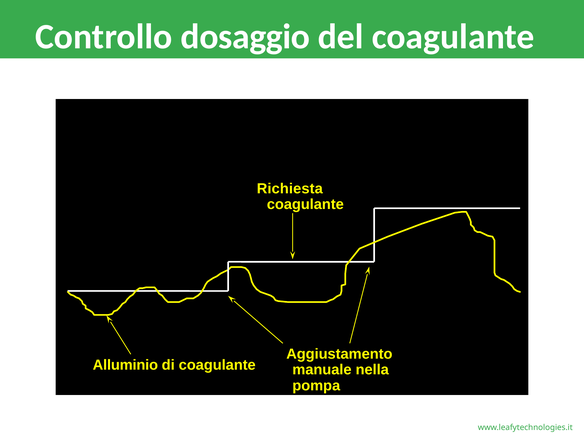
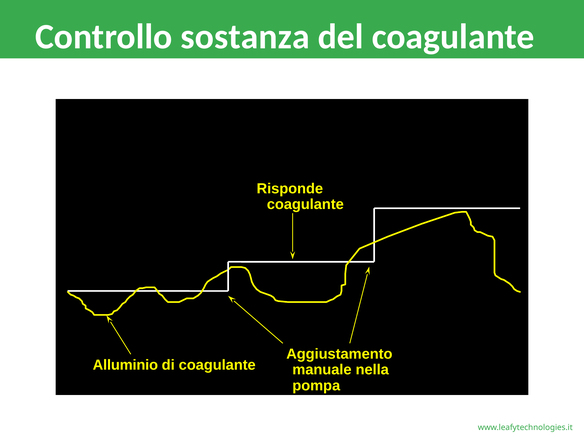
dosaggio: dosaggio -> sostanza
Richiesta: Richiesta -> Risponde
